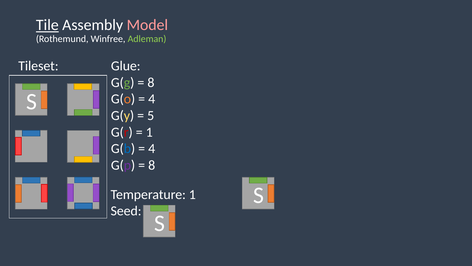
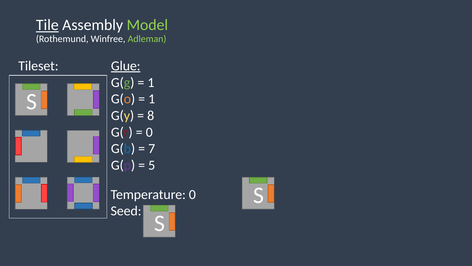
Model colour: pink -> light green
Glue underline: none -> present
8 at (151, 82): 8 -> 1
4 at (152, 99): 4 -> 1
5: 5 -> 8
1 at (149, 132): 1 -> 0
4 at (152, 148): 4 -> 7
8 at (152, 165): 8 -> 5
Temperature 1: 1 -> 0
